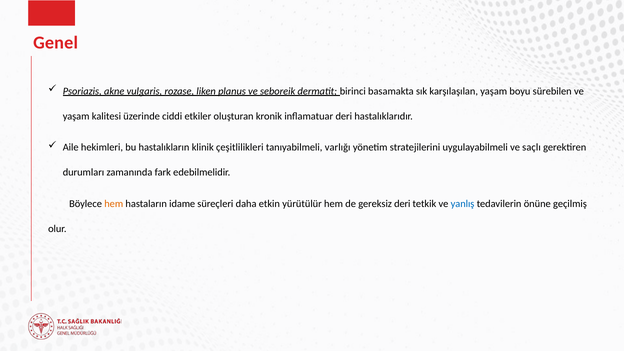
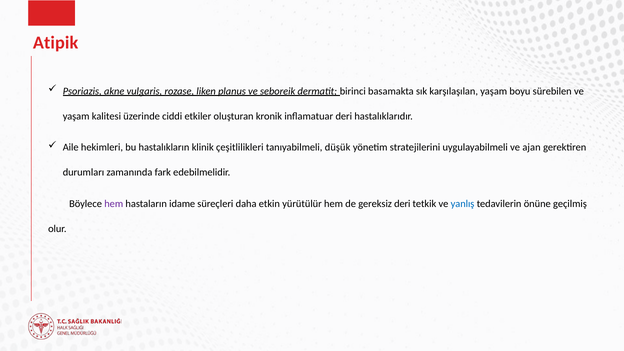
Genel: Genel -> Atipik
varlığı: varlığı -> düşük
saçlı: saçlı -> ajan
hem at (114, 204) colour: orange -> purple
